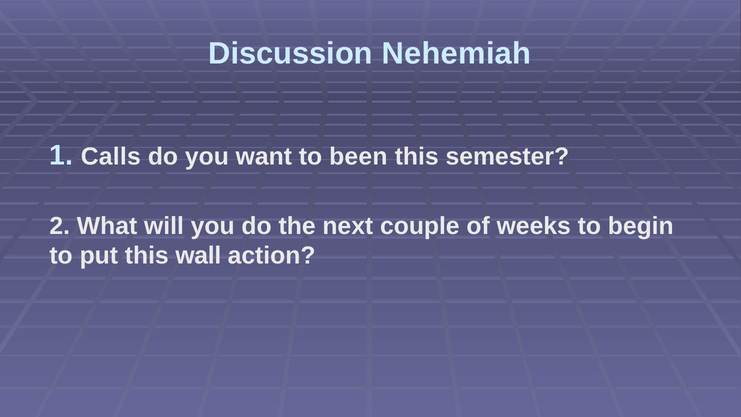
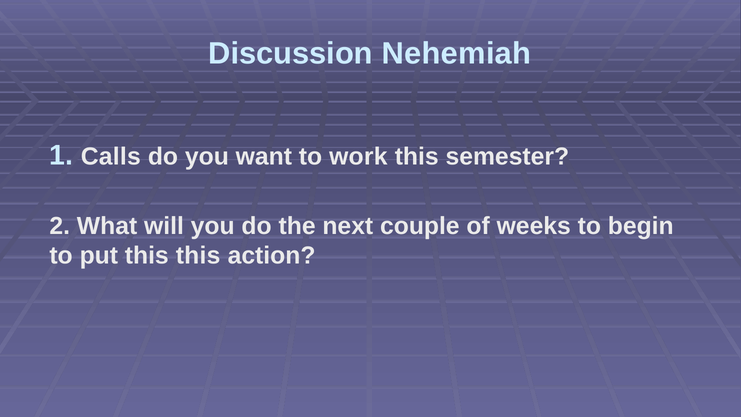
been: been -> work
this wall: wall -> this
